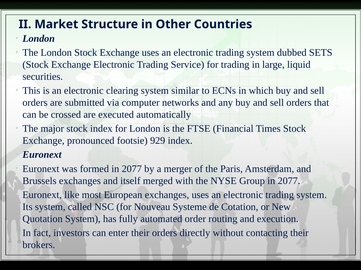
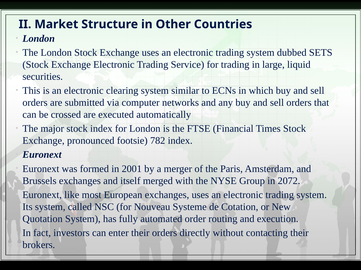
929: 929 -> 782
formed in 2077: 2077 -> 2001
Group in 2077: 2077 -> 2072
